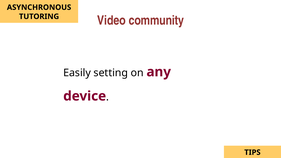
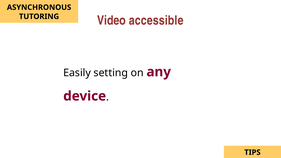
community: community -> accessible
